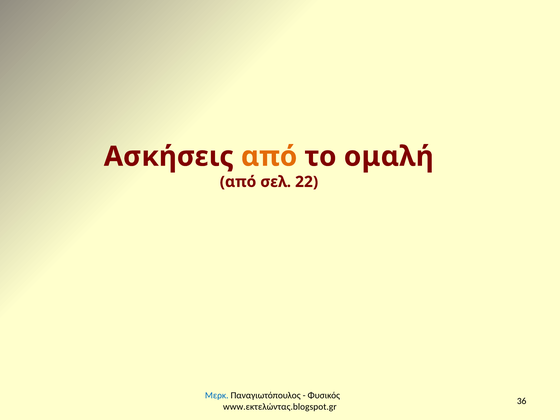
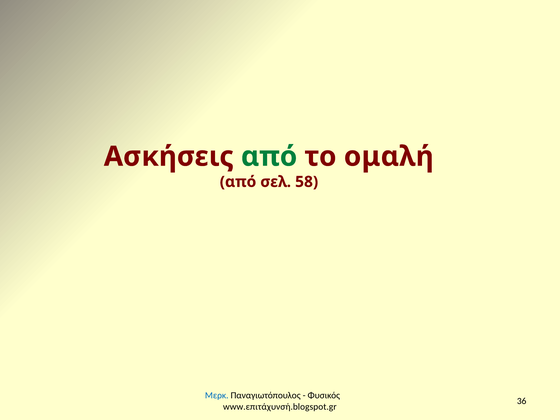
από at (269, 157) colour: orange -> green
22: 22 -> 58
www.εκτελώντας.blogspot.gr: www.εκτελώντας.blogspot.gr -> www.επιτάχυνσή.blogspot.gr
